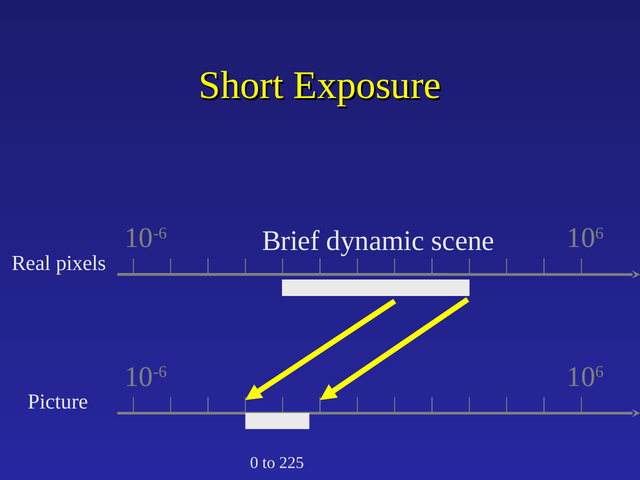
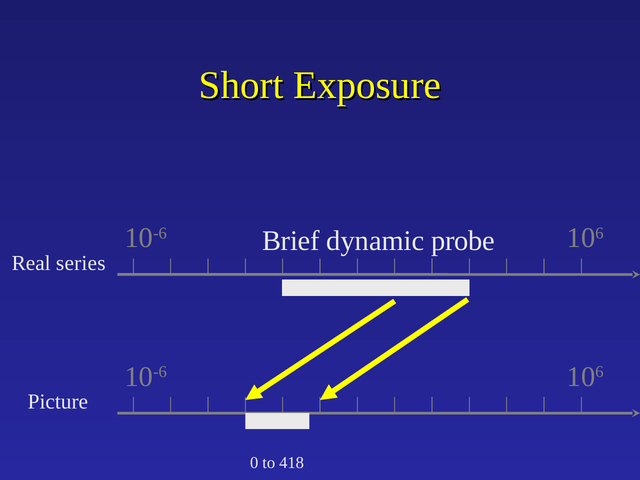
scene: scene -> probe
pixels: pixels -> series
225: 225 -> 418
